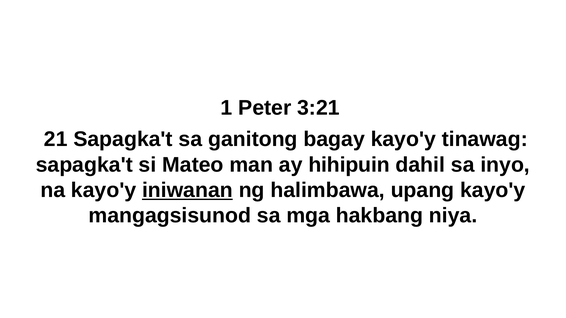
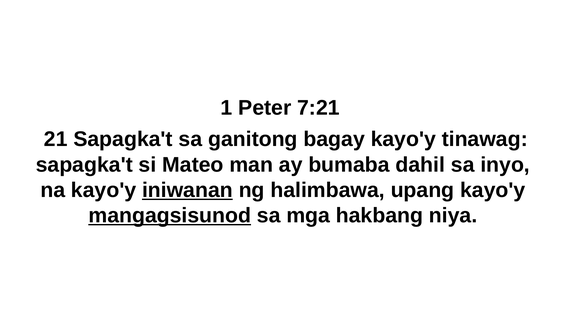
3:21: 3:21 -> 7:21
hihipuin: hihipuin -> bumaba
mangagsisunod underline: none -> present
